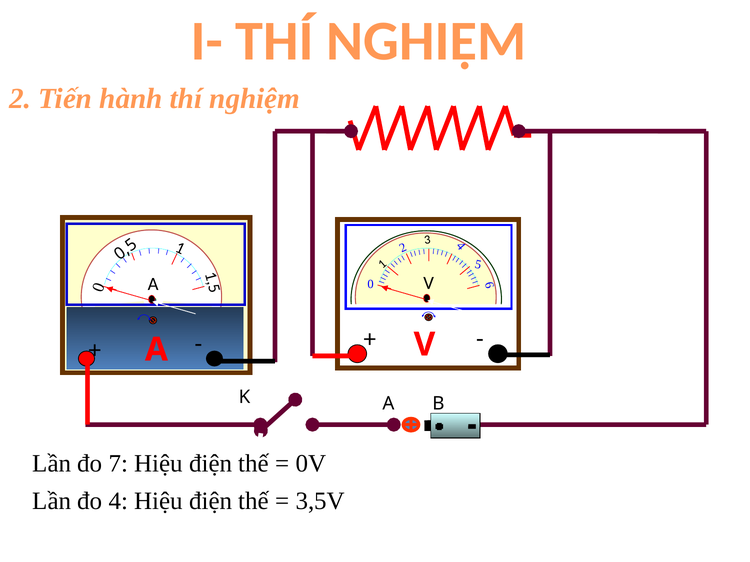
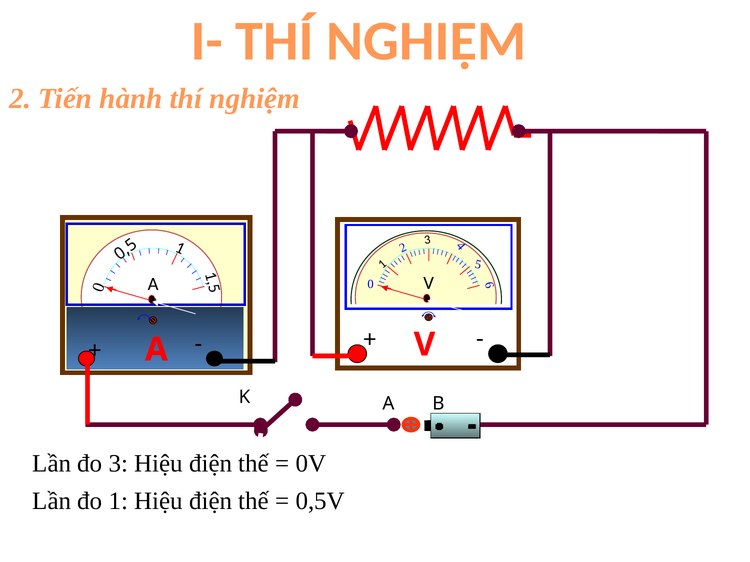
đo 7: 7 -> 3
đo 4: 4 -> 1
3,5V: 3,5V -> 0,5V
